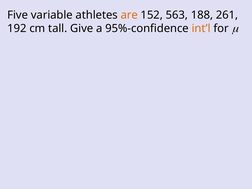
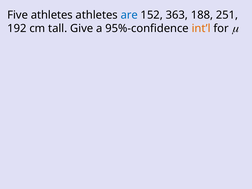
Five variable: variable -> athletes
are colour: orange -> blue
563: 563 -> 363
261: 261 -> 251
